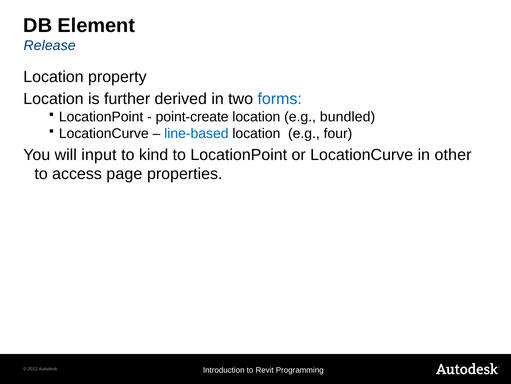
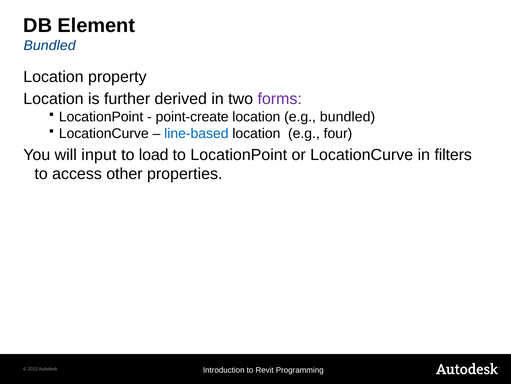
Release at (50, 46): Release -> Bundled
forms colour: blue -> purple
kind: kind -> load
other: other -> filters
page: page -> other
